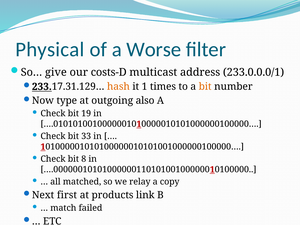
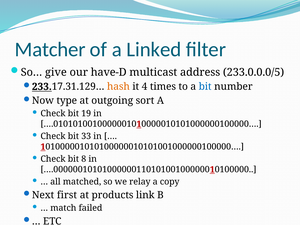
Physical: Physical -> Matcher
Worse: Worse -> Linked
costs-D: costs-D -> have-D
233.0.0.0/1: 233.0.0.0/1 -> 233.0.0.0/5
1: 1 -> 4
bit at (205, 87) colour: orange -> blue
also: also -> sort
